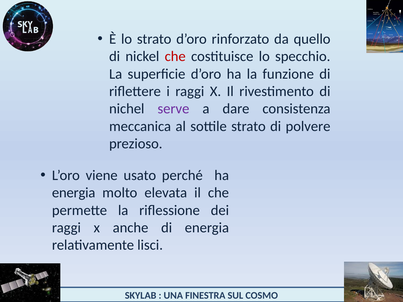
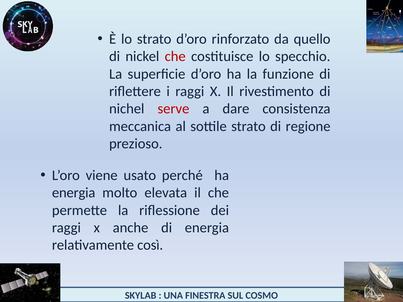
serve colour: purple -> red
polvere: polvere -> regione
lisci: lisci -> così
